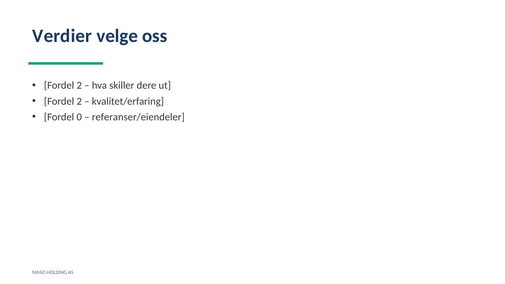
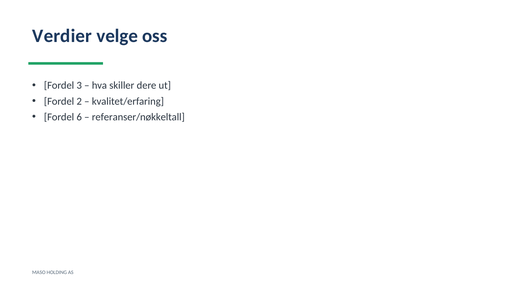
2 at (79, 86): 2 -> 3
0: 0 -> 6
referanser/eiendeler: referanser/eiendeler -> referanser/nøkkeltall
